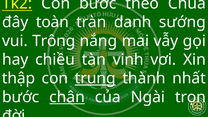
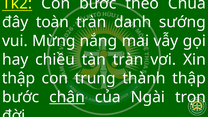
Trông: Trông -> Mừng
tàn vinh: vinh -> tràn
trung underline: present -> none
thành nhất: nhất -> thập
